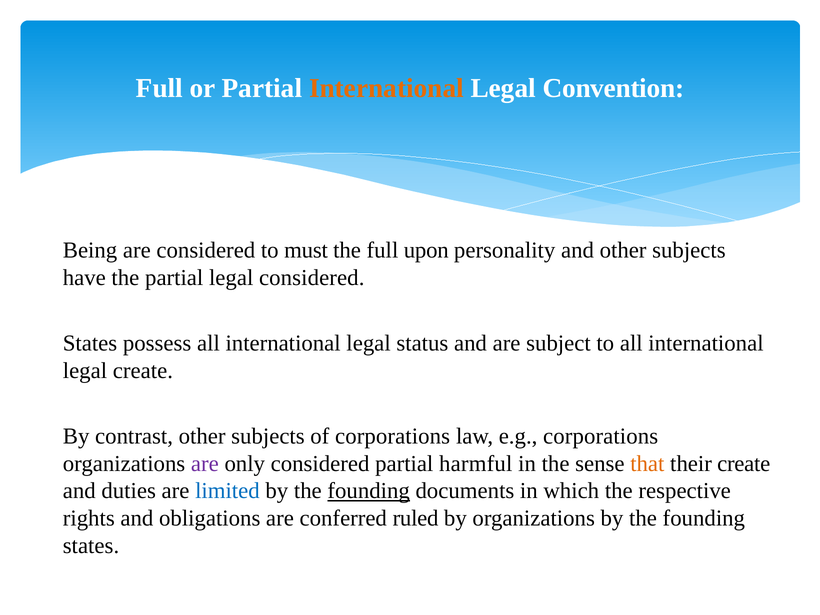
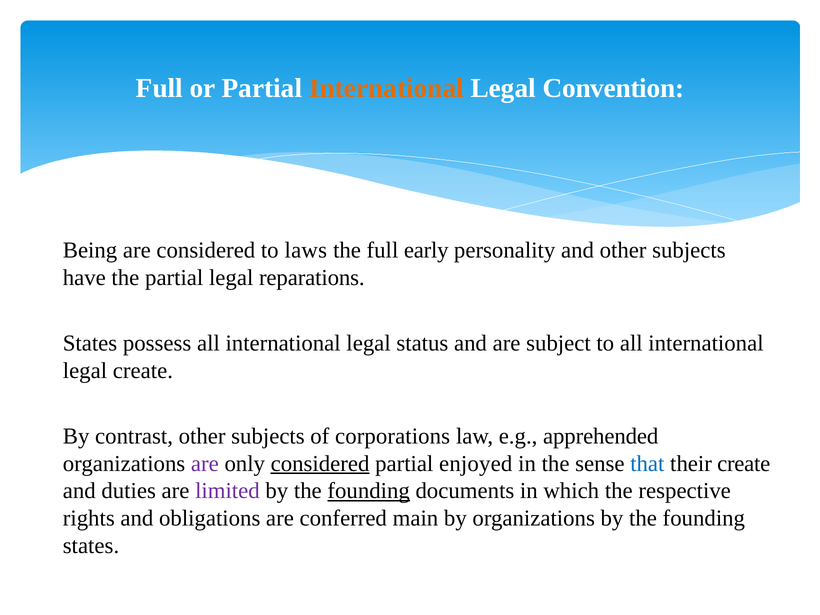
must: must -> laws
upon: upon -> early
legal considered: considered -> reparations
e.g corporations: corporations -> apprehended
considered at (320, 464) underline: none -> present
harmful: harmful -> enjoyed
that colour: orange -> blue
limited colour: blue -> purple
ruled: ruled -> main
